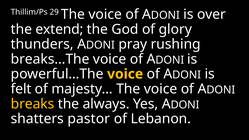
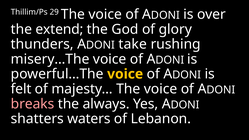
pray: pray -> take
breaks…The: breaks…The -> misery…The
breaks colour: yellow -> pink
pastor: pastor -> waters
